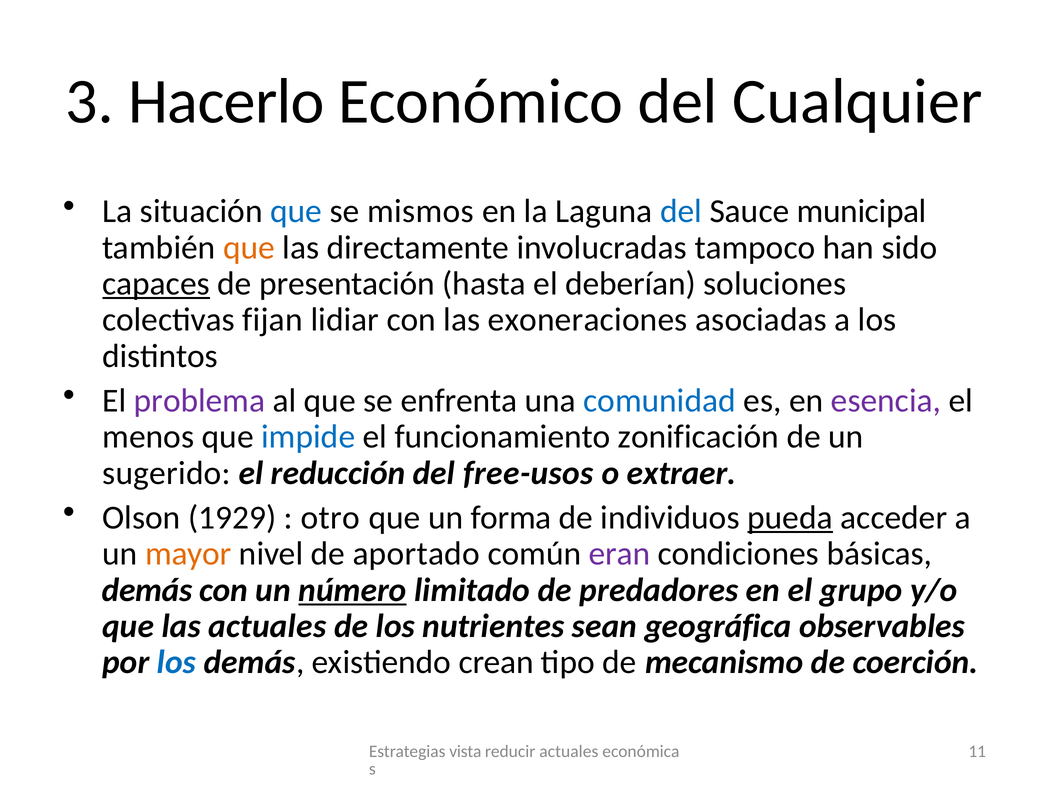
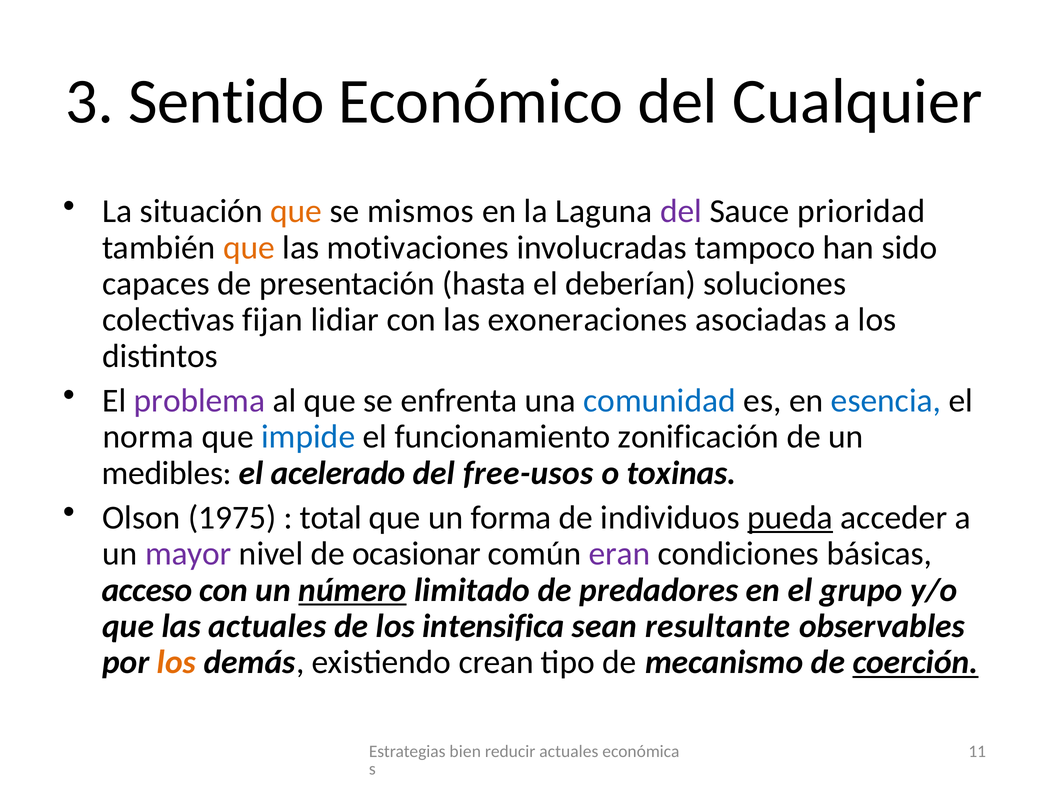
Hacerlo: Hacerlo -> Sentido
que at (296, 211) colour: blue -> orange
del at (681, 211) colour: blue -> purple
municipal: municipal -> prioridad
directamente: directamente -> motivaciones
capaces underline: present -> none
esencia colour: purple -> blue
menos: menos -> norma
sugerido: sugerido -> medibles
reducción: reducción -> acelerado
extraer: extraer -> toxinas
1929: 1929 -> 1975
otro: otro -> total
mayor colour: orange -> purple
aportado: aportado -> ocasionar
demás at (147, 590): demás -> acceso
nutrientes: nutrientes -> intensifica
geográfica: geográfica -> resultante
los at (176, 662) colour: blue -> orange
coerción underline: none -> present
vista: vista -> bien
